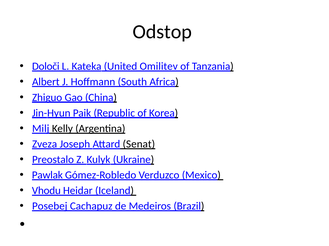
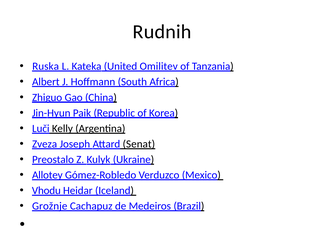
Odstop: Odstop -> Rudnih
Določi: Določi -> Ruska
Milj: Milj -> Luči
Pawlak: Pawlak -> Allotey
Posebej: Posebej -> Grožnje
